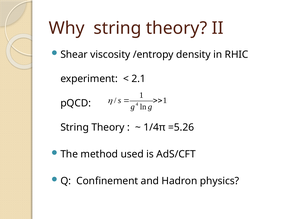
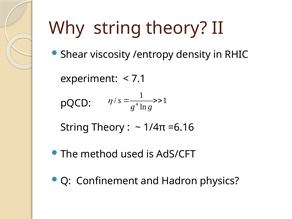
2.1: 2.1 -> 7.1
=5.26: =5.26 -> =6.16
